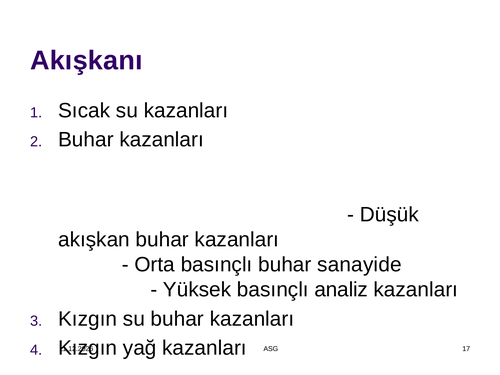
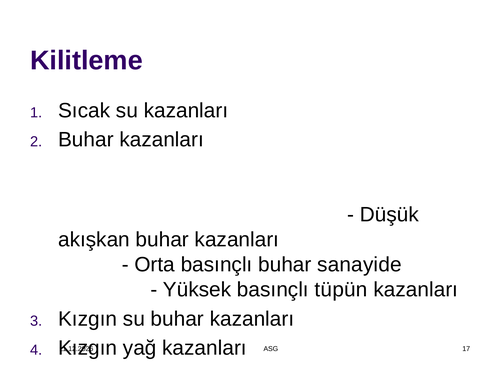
Akışkanı: Akışkanı -> Kilitleme
analiz: analiz -> tüpün
